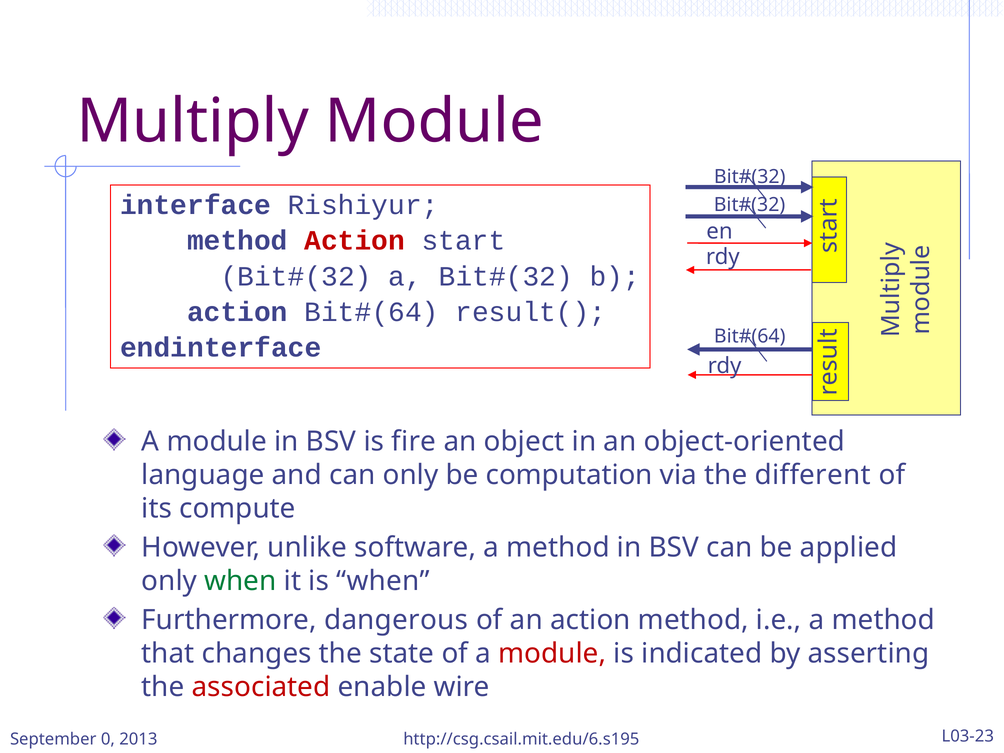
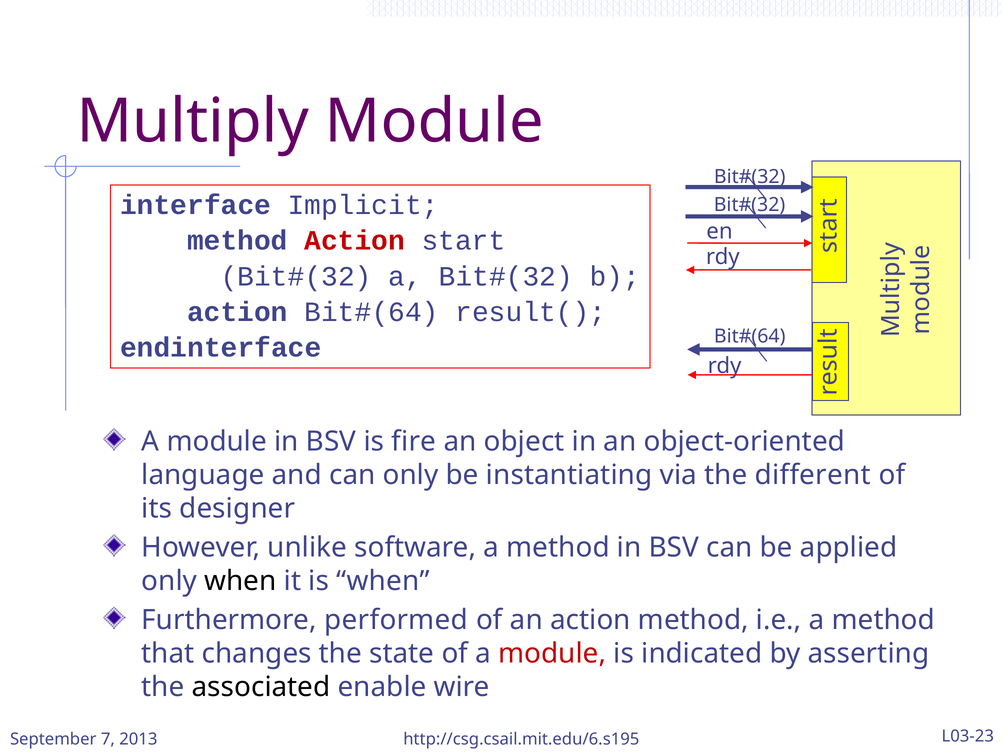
Rishiyur: Rishiyur -> Implicit
computation: computation -> instantiating
compute: compute -> designer
when at (240, 581) colour: green -> black
dangerous: dangerous -> performed
associated colour: red -> black
0: 0 -> 7
